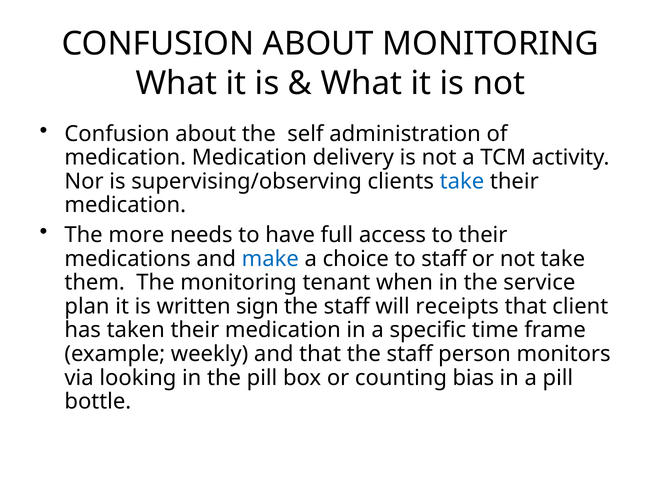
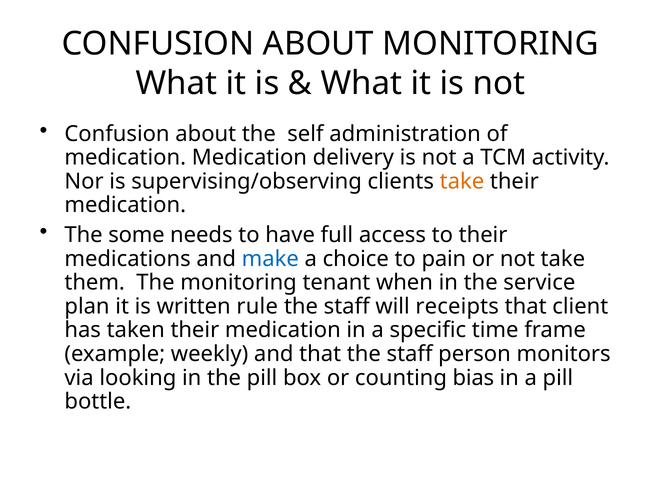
take at (462, 181) colour: blue -> orange
more: more -> some
to staff: staff -> pain
sign: sign -> rule
